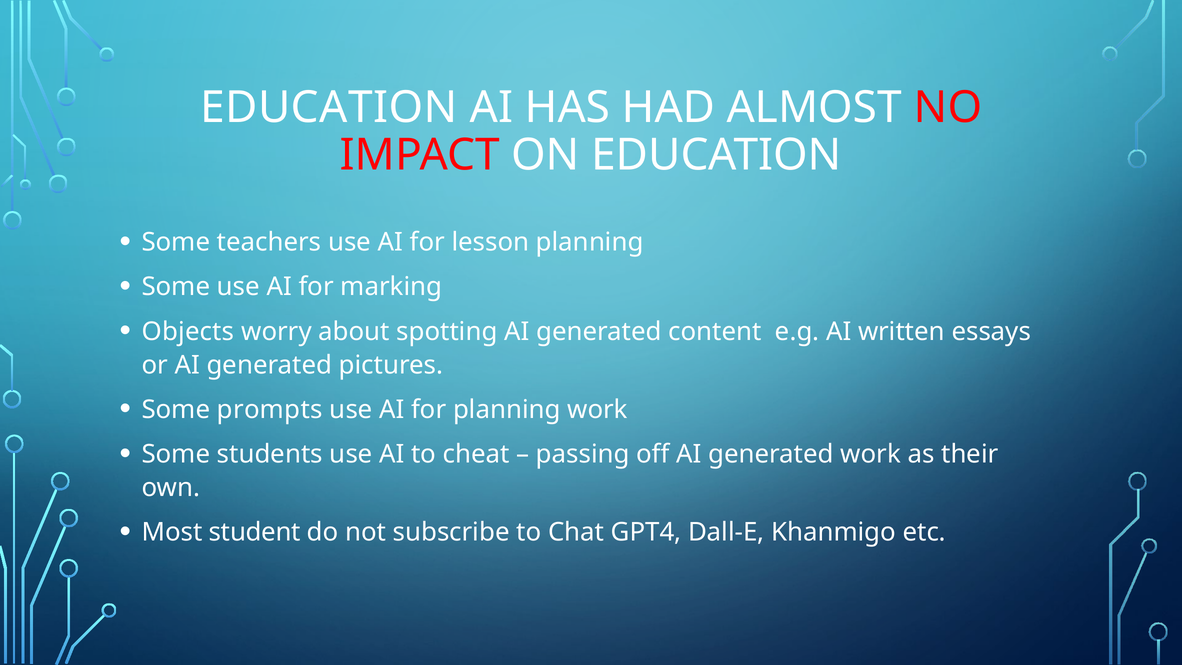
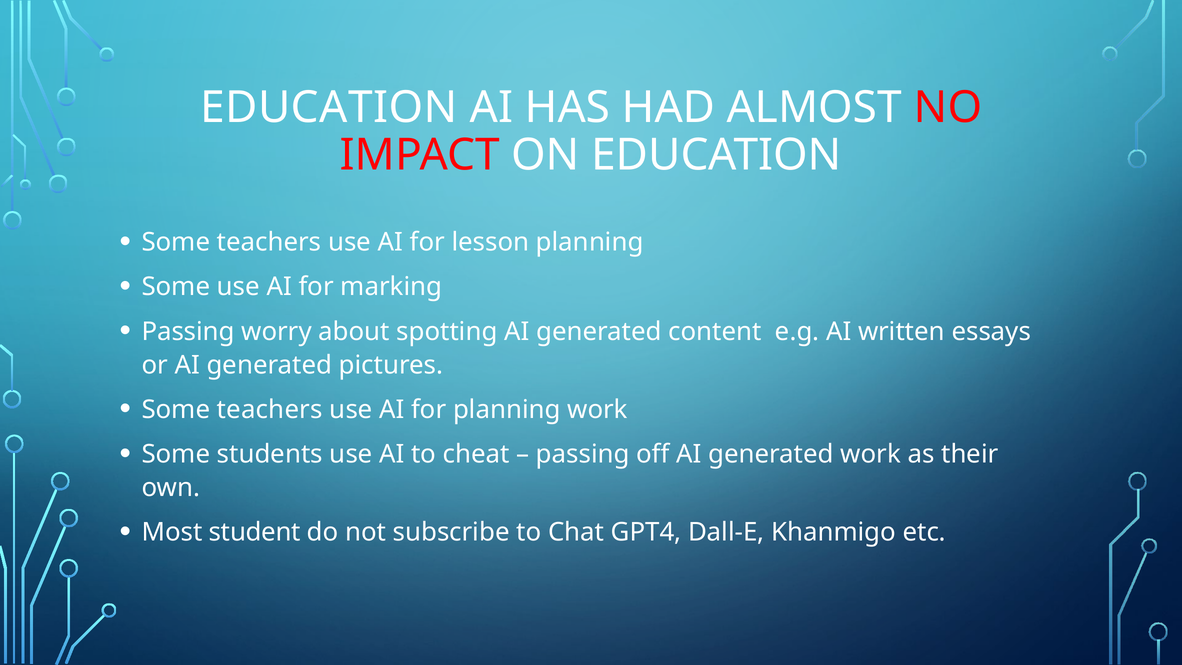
Objects at (188, 331): Objects -> Passing
prompts at (270, 410): prompts -> teachers
